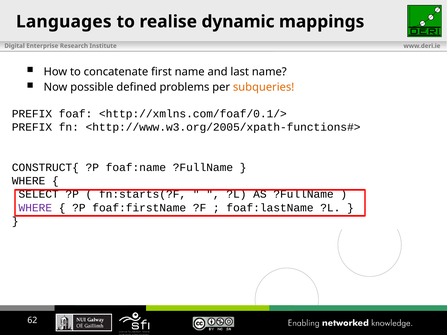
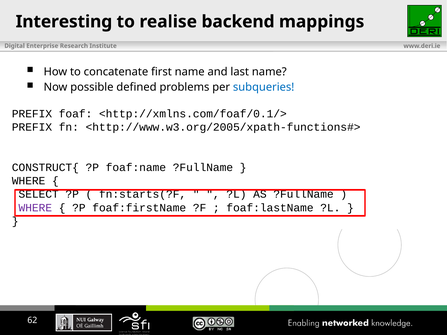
Languages: Languages -> Interesting
dynamic: dynamic -> backend
subqueries colour: orange -> blue
